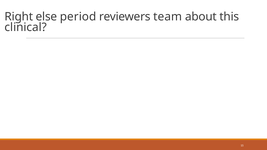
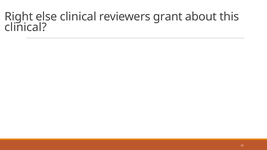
else period: period -> clinical
team: team -> grant
